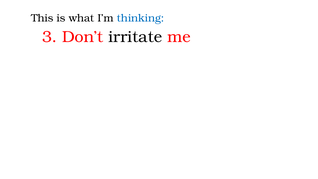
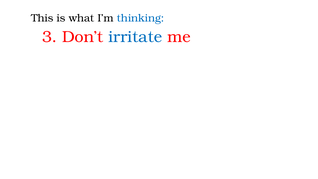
irritate colour: black -> blue
